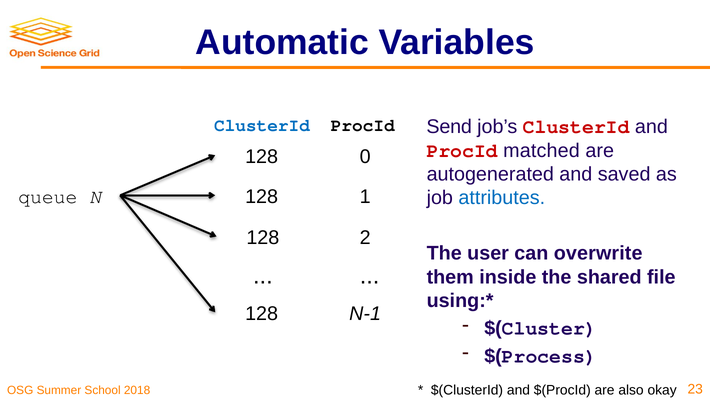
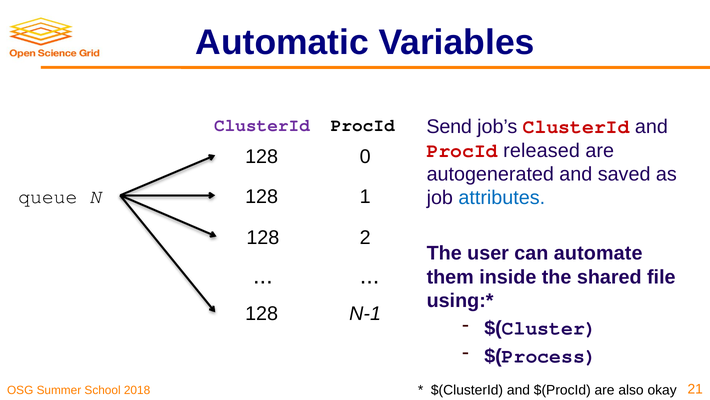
ClusterId at (262, 125) colour: blue -> purple
matched: matched -> released
overwrite: overwrite -> automate
23: 23 -> 21
